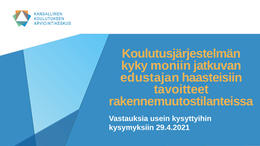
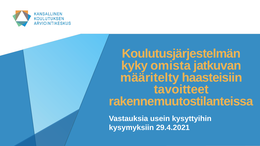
moniin: moniin -> omista
edustajan: edustajan -> määritelty
